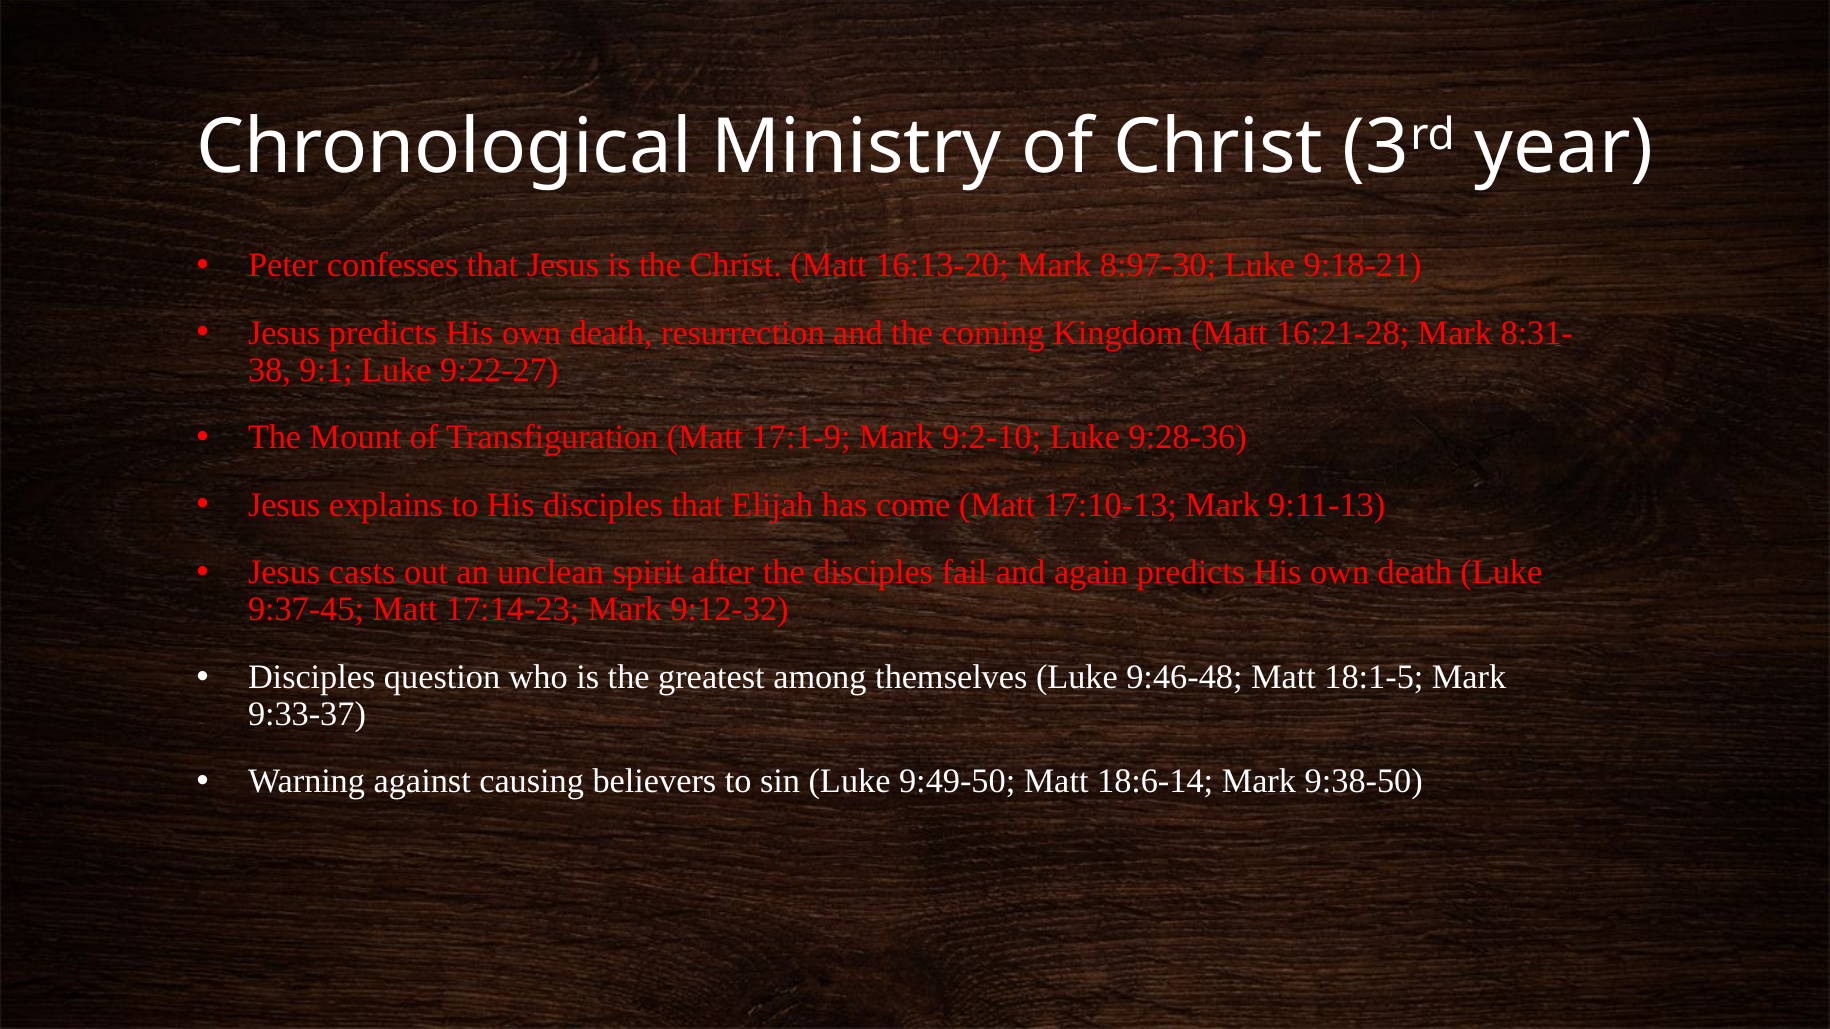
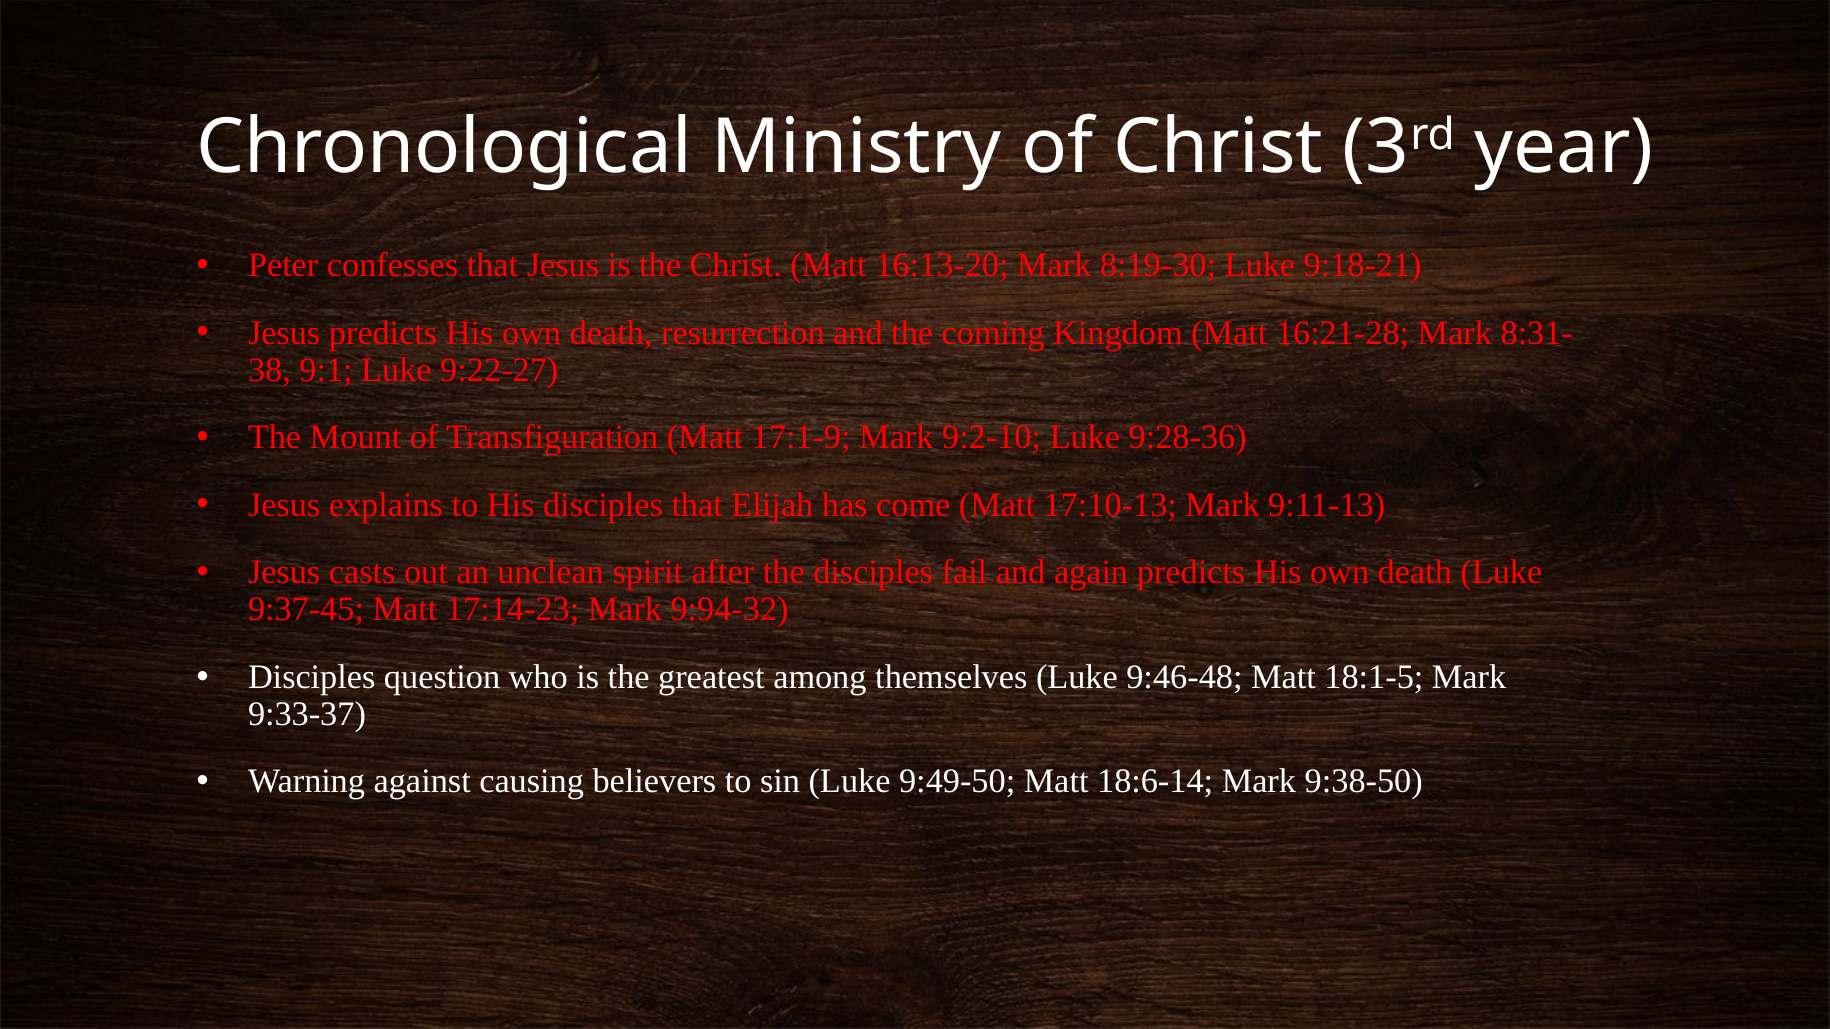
8:97-30: 8:97-30 -> 8:19-30
9:12-32: 9:12-32 -> 9:94-32
